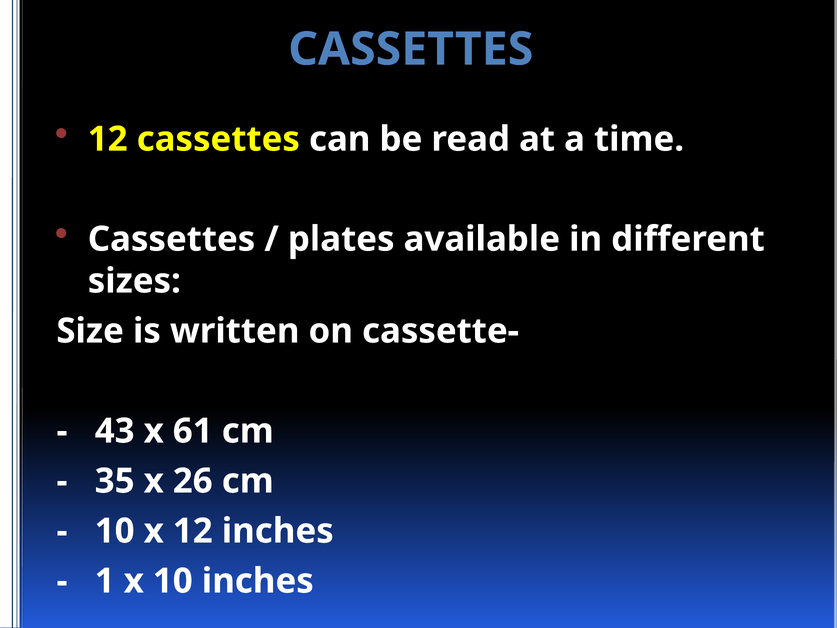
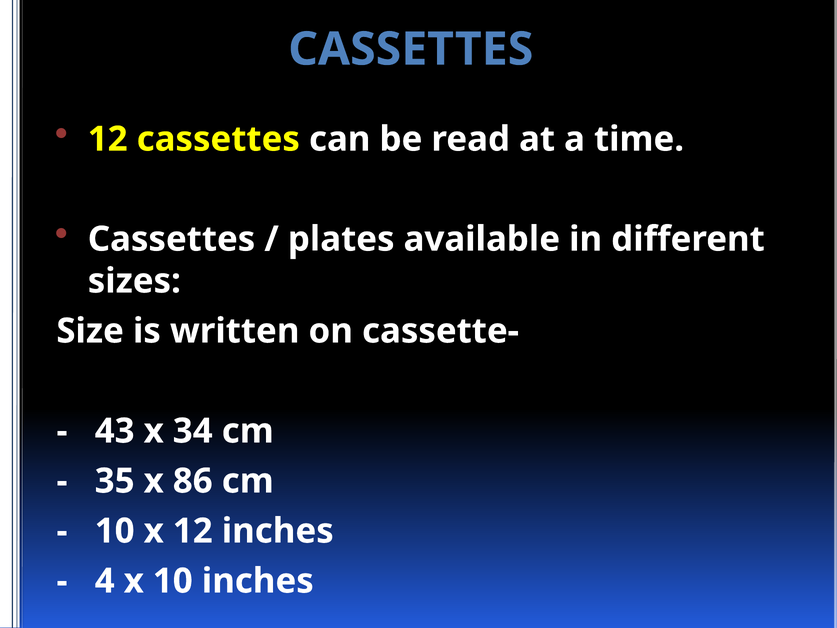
61: 61 -> 34
26: 26 -> 86
1: 1 -> 4
